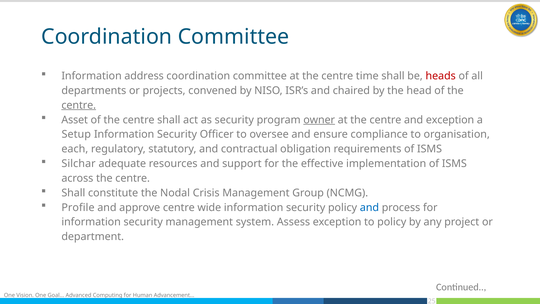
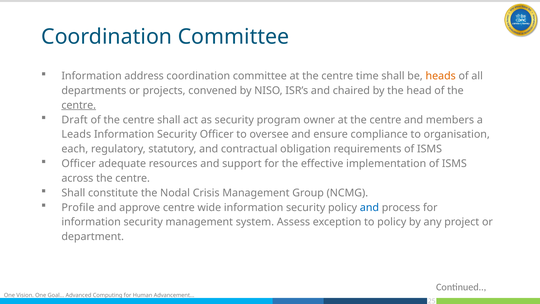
heads colour: red -> orange
Asset: Asset -> Draft
owner underline: present -> none
and exception: exception -> members
Setup: Setup -> Leads
Silchar at (79, 164): Silchar -> Officer
